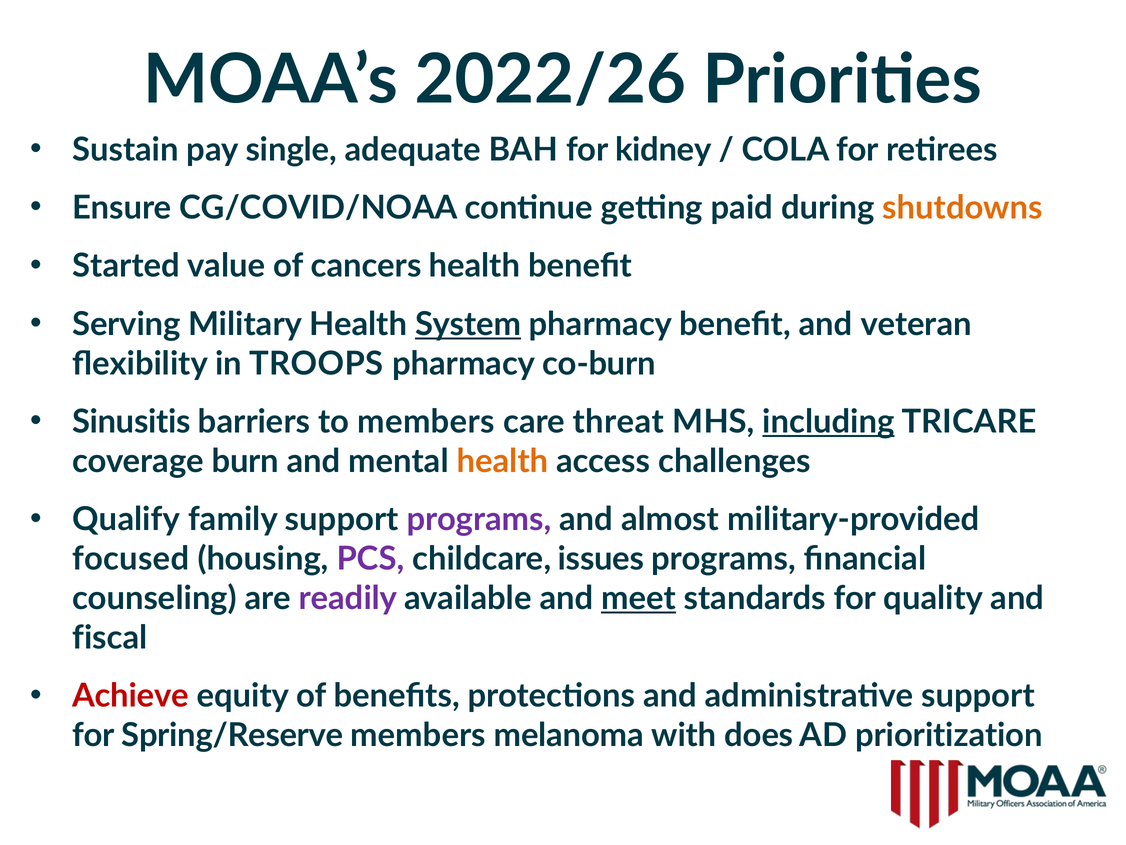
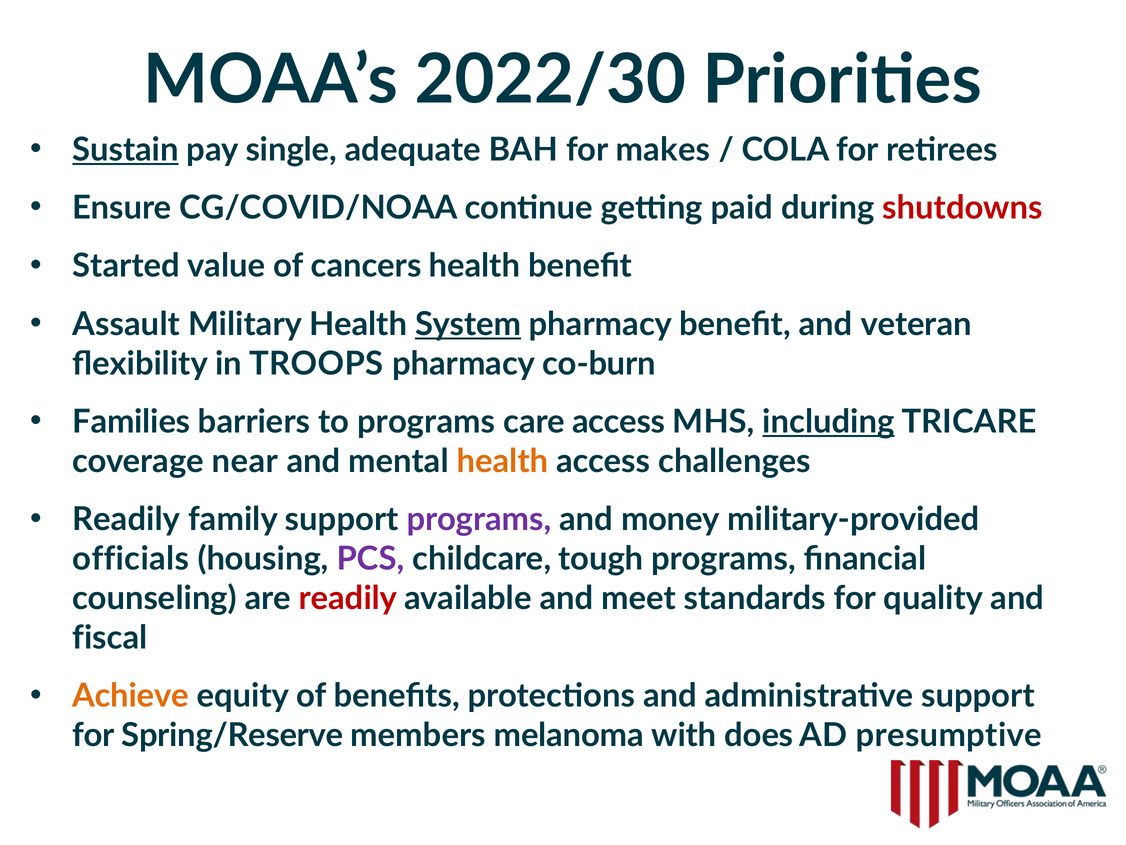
2022/26: 2022/26 -> 2022/30
Sustain underline: none -> present
kidney: kidney -> makes
shutdowns colour: orange -> red
Serving: Serving -> Assault
Sinusitis: Sinusitis -> Families
to members: members -> programs
care threat: threat -> access
burn: burn -> near
Qualify at (126, 519): Qualify -> Readily
almost: almost -> money
focused: focused -> officials
issues: issues -> tough
readily at (348, 598) colour: purple -> red
meet underline: present -> none
Achieve colour: red -> orange
prioritization: prioritization -> presumptive
